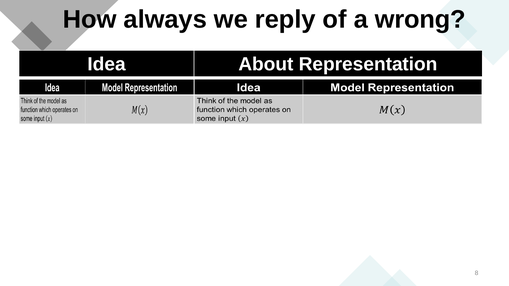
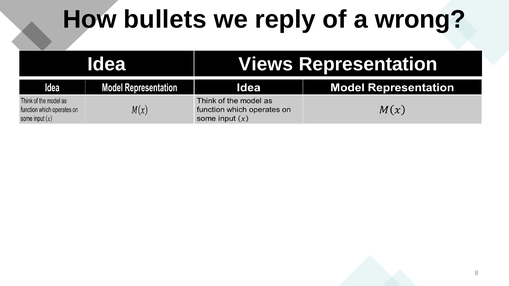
always: always -> bullets
About: About -> Views
